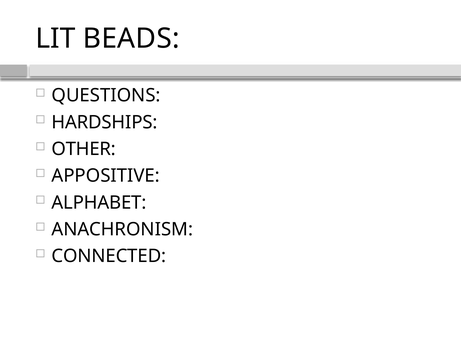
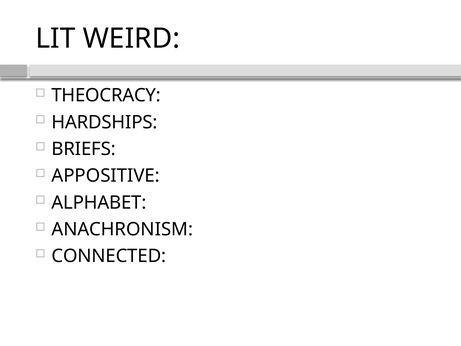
BEADS: BEADS -> WEIRD
QUESTIONS: QUESTIONS -> THEOCRACY
OTHER: OTHER -> BRIEFS
